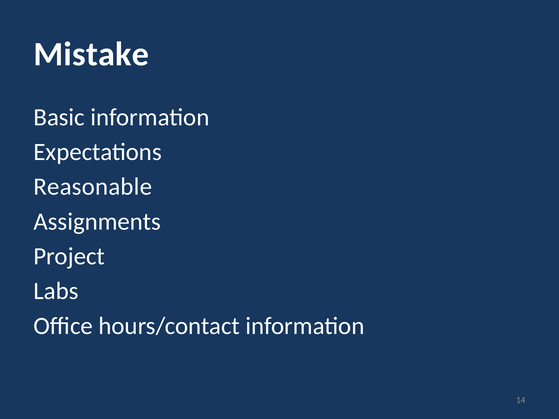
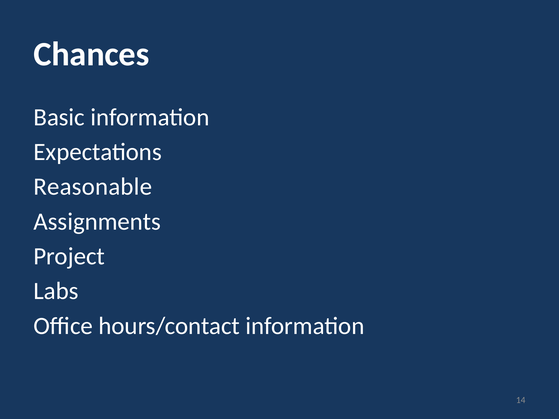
Mistake: Mistake -> Chances
